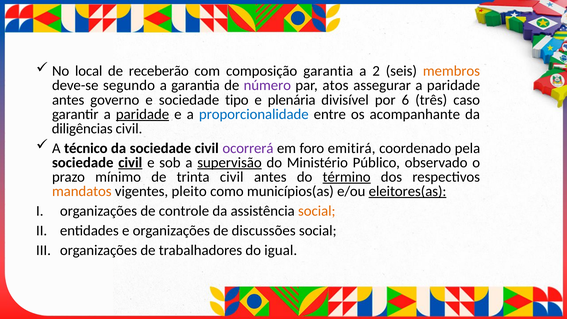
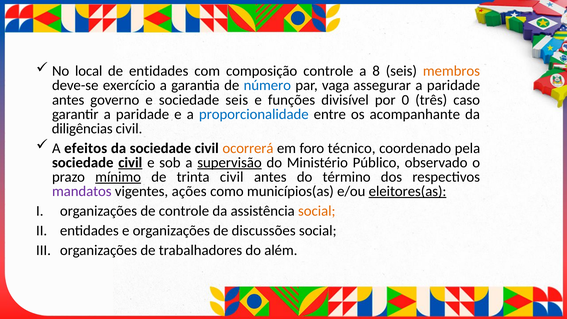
de receberão: receberão -> entidades
composição garantia: garantia -> controle
2: 2 -> 8
segundo: segundo -> exercício
número colour: purple -> blue
atos: atos -> vaga
sociedade tipo: tipo -> seis
plenária: plenária -> funções
6: 6 -> 0
paridade at (143, 114) underline: present -> none
técnico: técnico -> efeitos
ocorrerá colour: purple -> orange
emitirá: emitirá -> técnico
mínimo underline: none -> present
término underline: present -> none
mandatos colour: orange -> purple
pleito: pleito -> ações
igual: igual -> além
